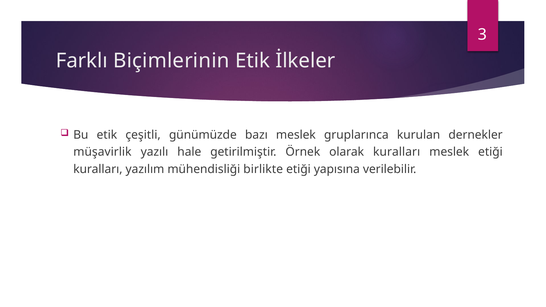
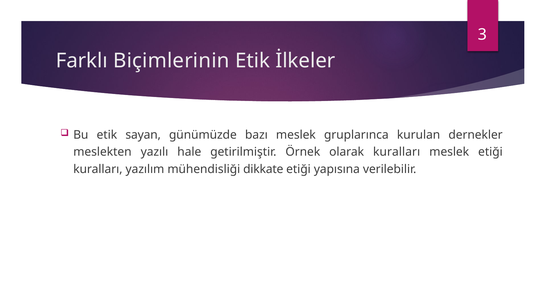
çeşitli: çeşitli -> sayan
müşavirlik: müşavirlik -> meslekten
birlikte: birlikte -> dikkate
